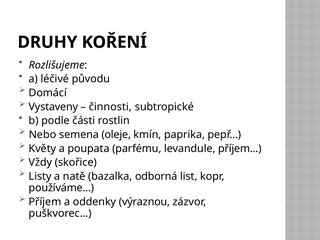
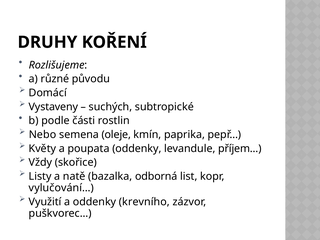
léčivé: léčivé -> různé
činnosti: činnosti -> suchých
poupata parfému: parfému -> oddenky
používáme…: používáme… -> vylučování…
Příjem: Příjem -> Využití
výraznou: výraznou -> krevního
